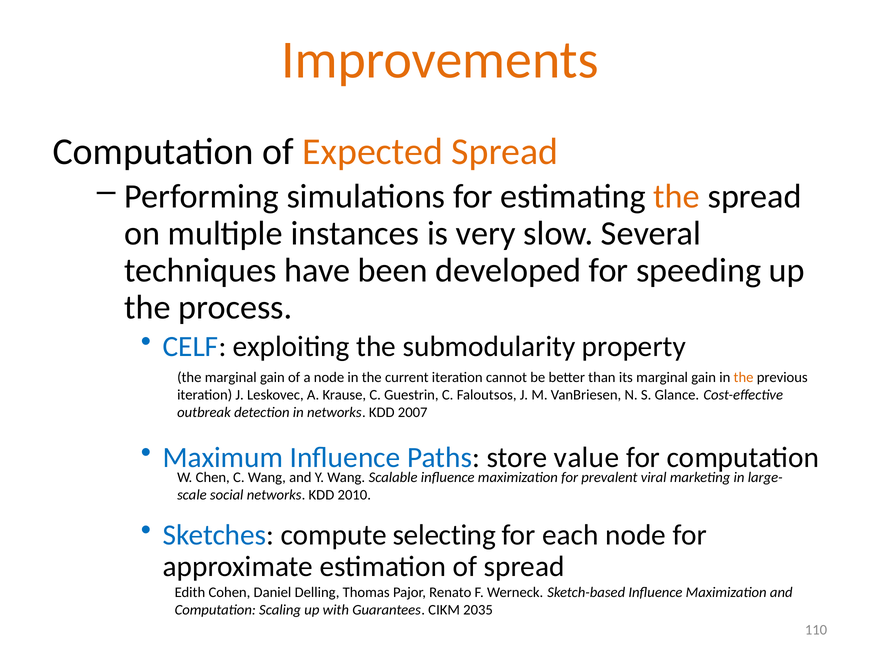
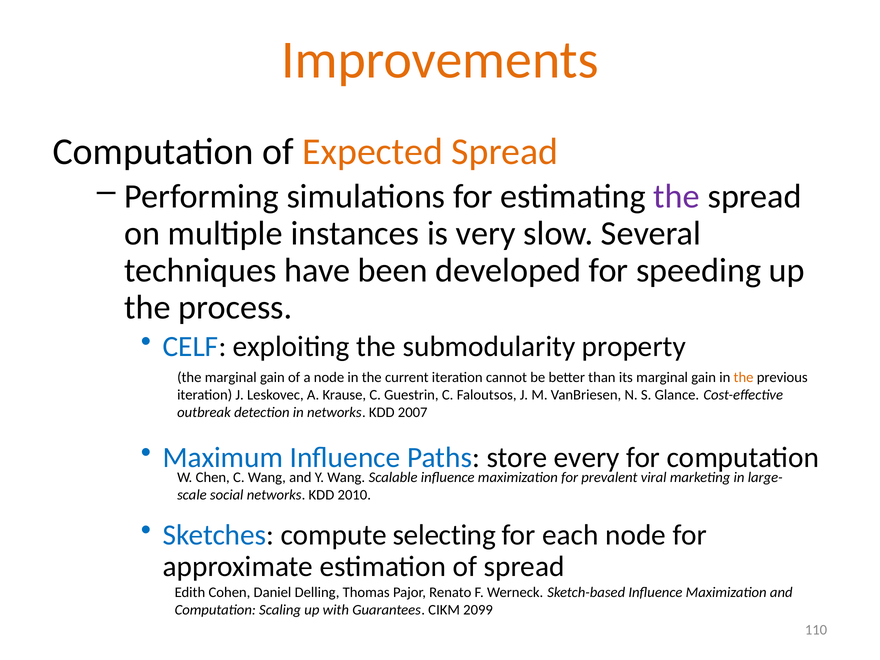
the at (677, 197) colour: orange -> purple
value: value -> every
2035: 2035 -> 2099
